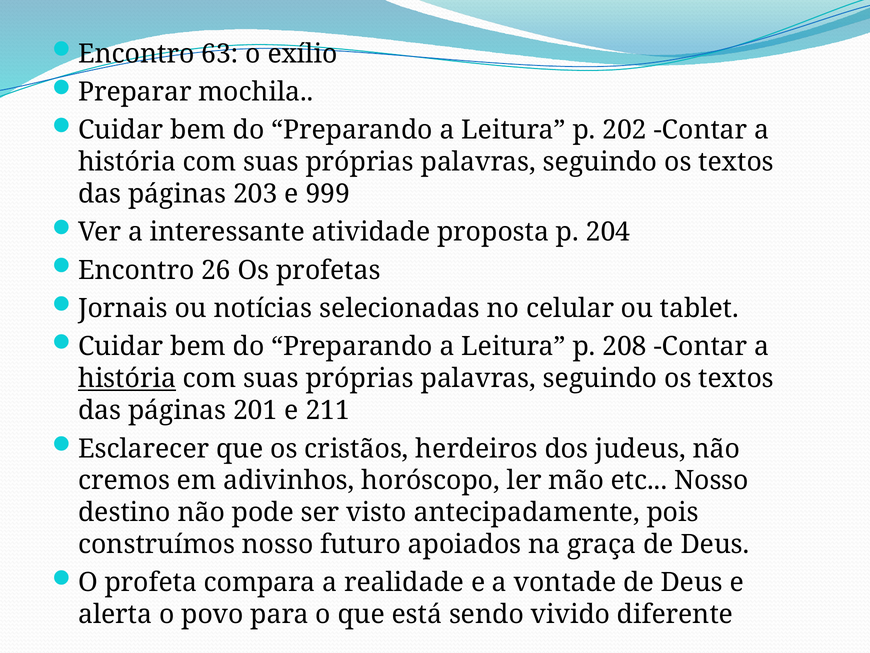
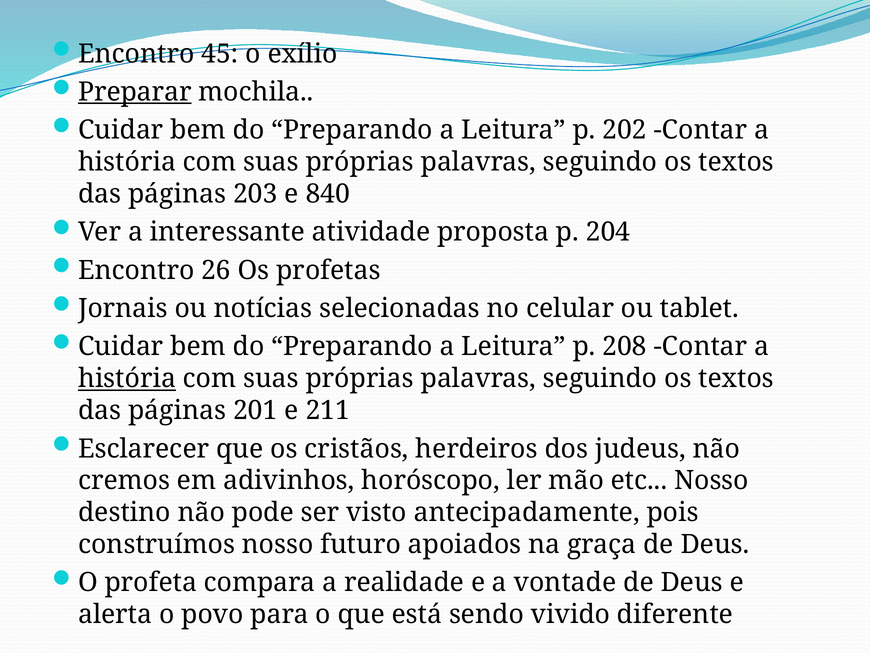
63: 63 -> 45
Preparar underline: none -> present
999: 999 -> 840
